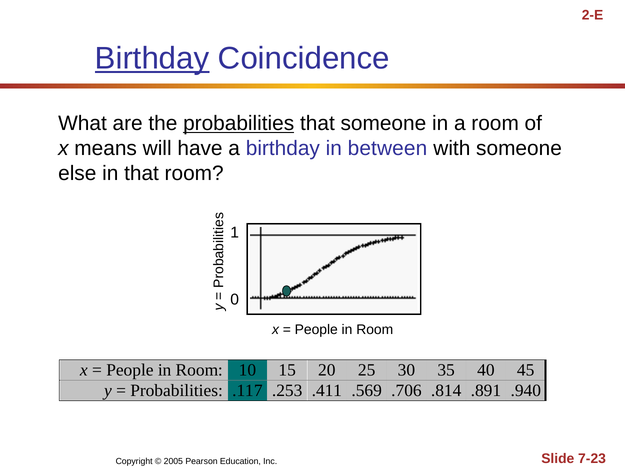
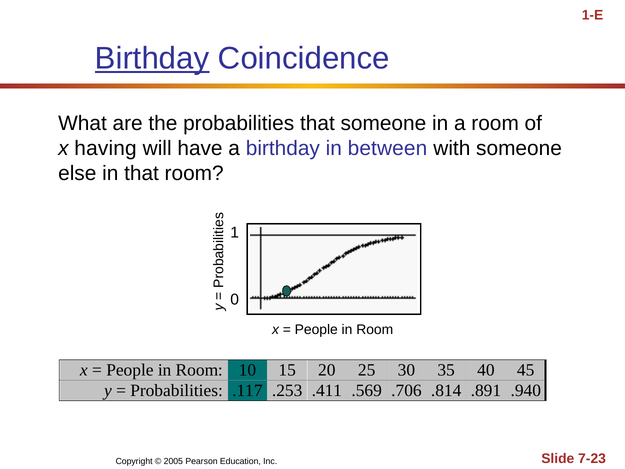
2-E: 2-E -> 1-E
probabilities at (239, 123) underline: present -> none
means: means -> having
